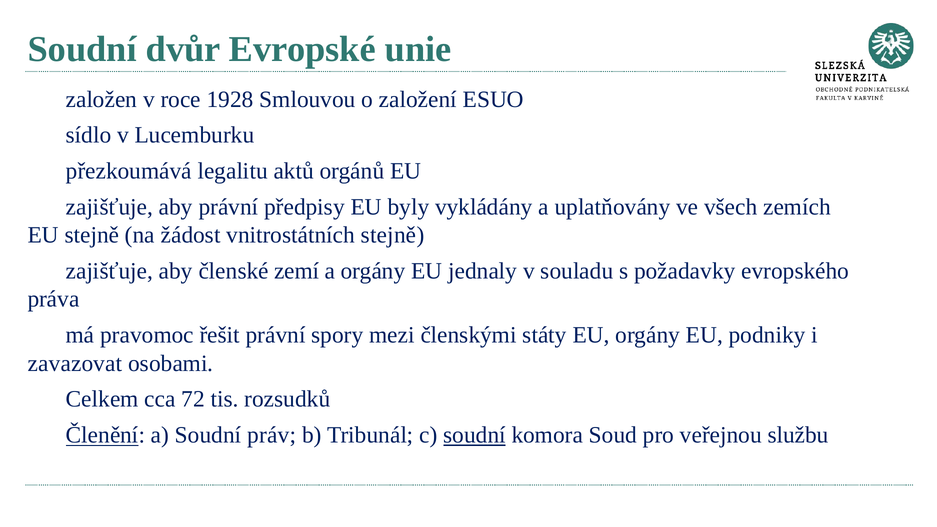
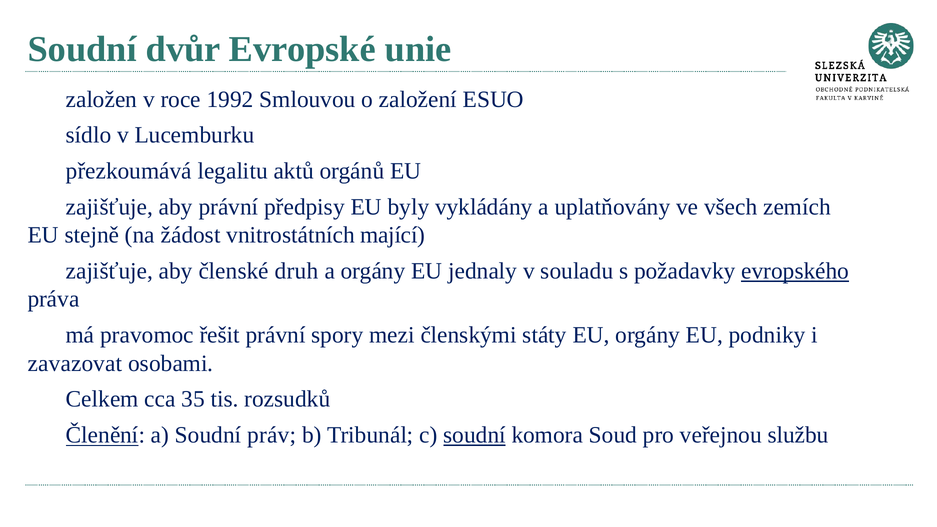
1928: 1928 -> 1992
vnitrostátních stejně: stejně -> mající
zemí: zemí -> druh
evropského underline: none -> present
72: 72 -> 35
